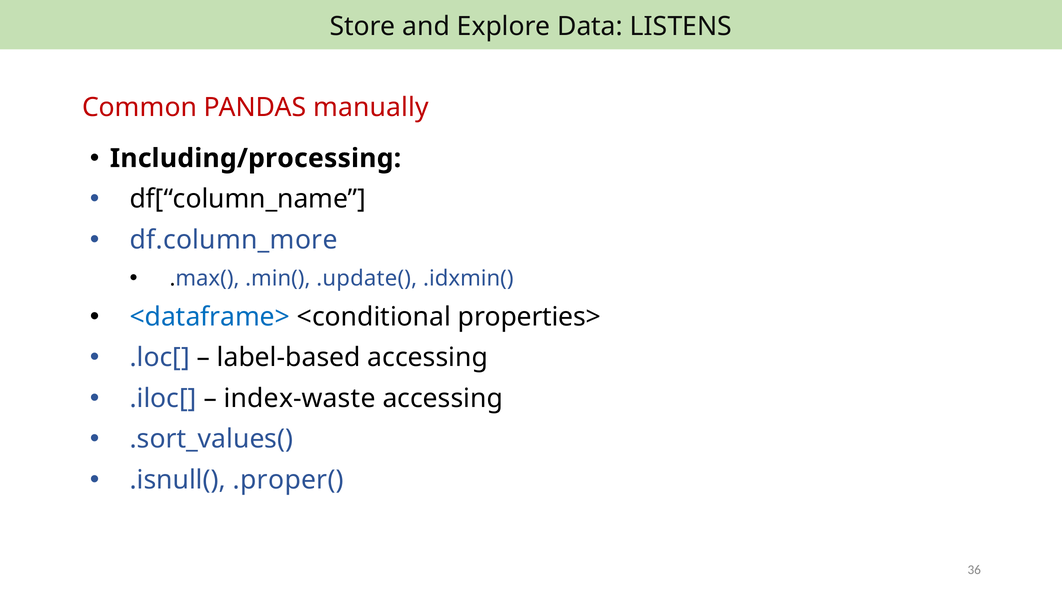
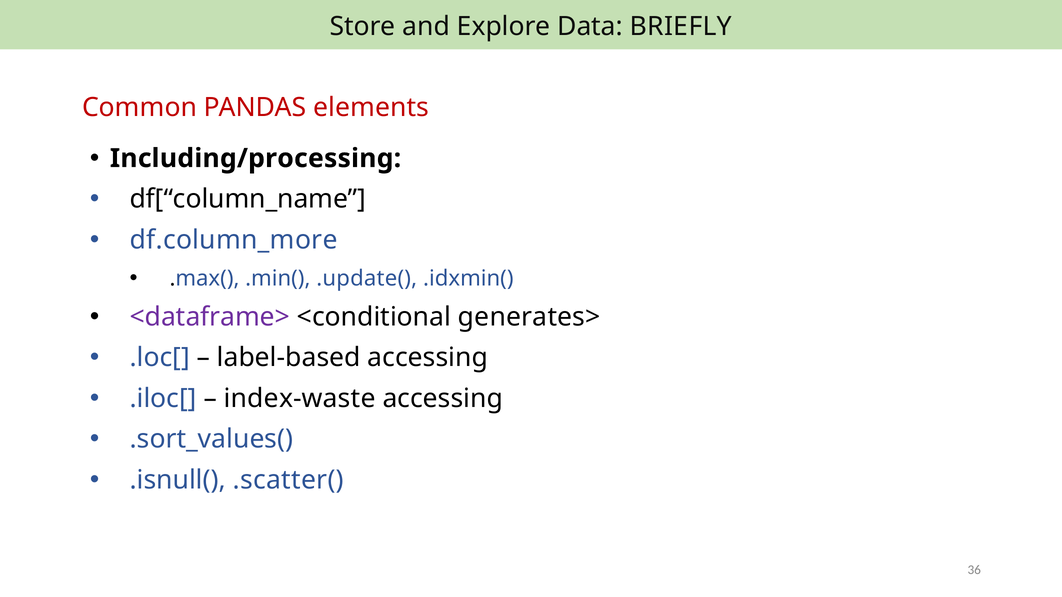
LISTENS: LISTENS -> BRIEFLY
manually: manually -> elements
<dataframe> colour: blue -> purple
properties>: properties> -> generates>
.proper(: .proper( -> .scatter(
